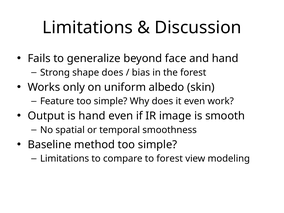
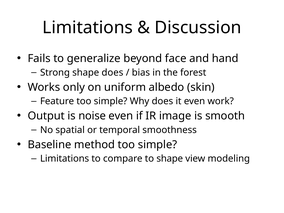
is hand: hand -> noise
to forest: forest -> shape
